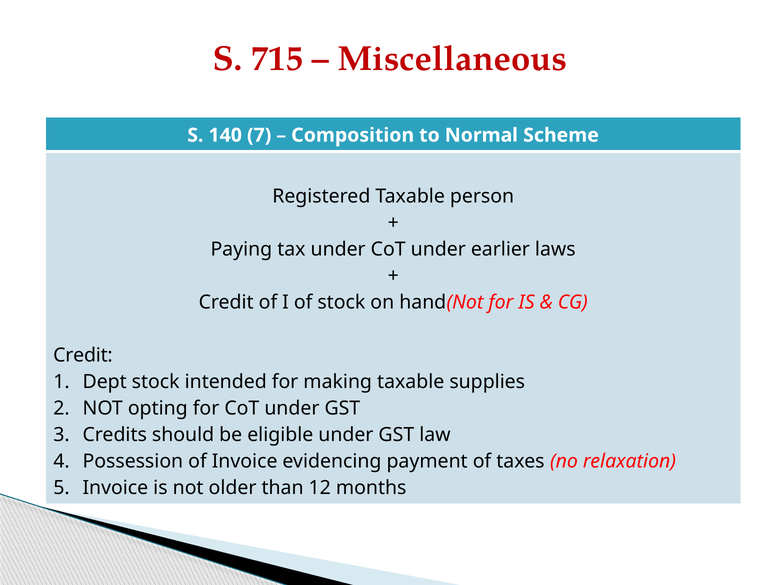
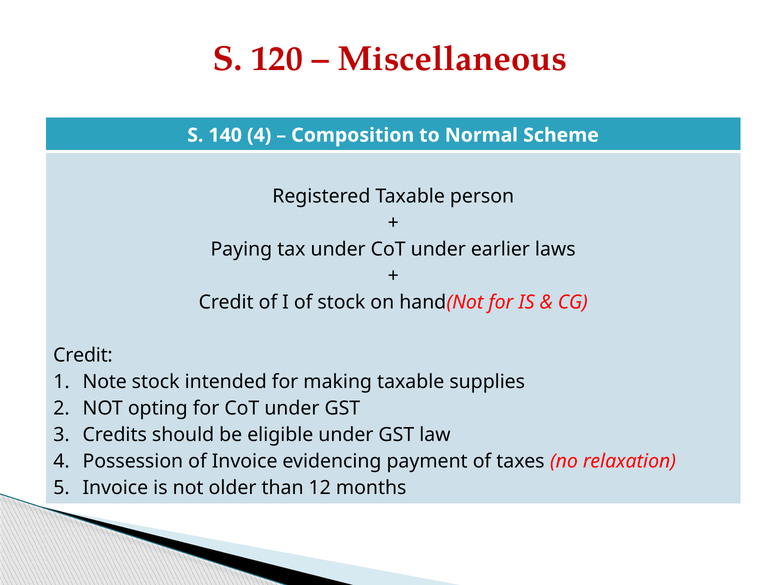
715: 715 -> 120
140 7: 7 -> 4
Dept: Dept -> Note
